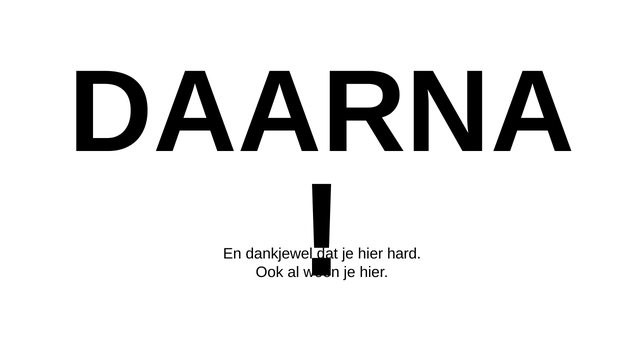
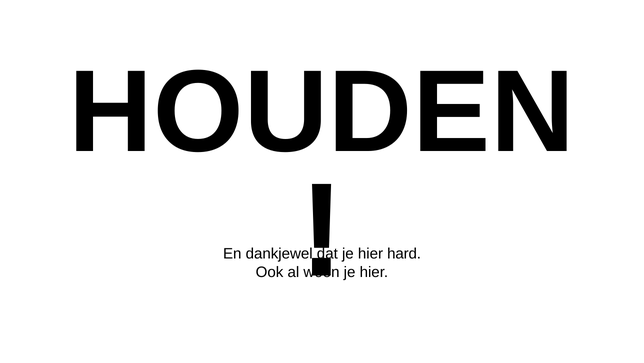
DAARNA: DAARNA -> HOUDEN
